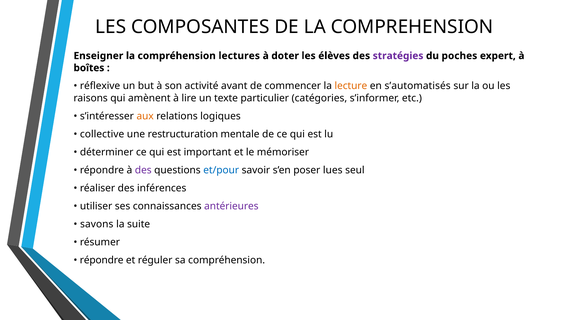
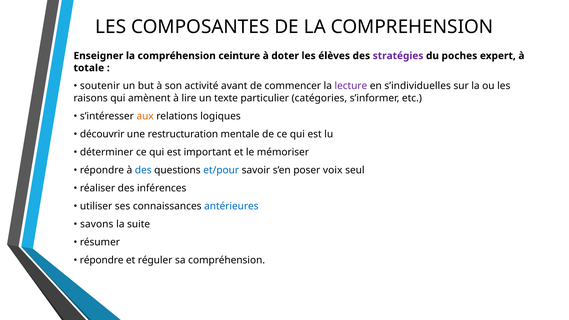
lectures: lectures -> ceinture
boîtes: boîtes -> totale
réflexive: réflexive -> soutenir
lecture colour: orange -> purple
s’automatisés: s’automatisés -> s’individuelles
collective: collective -> découvrir
des at (143, 170) colour: purple -> blue
lues: lues -> voix
antérieures colour: purple -> blue
